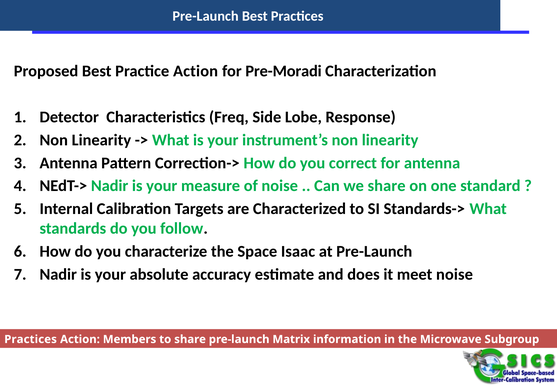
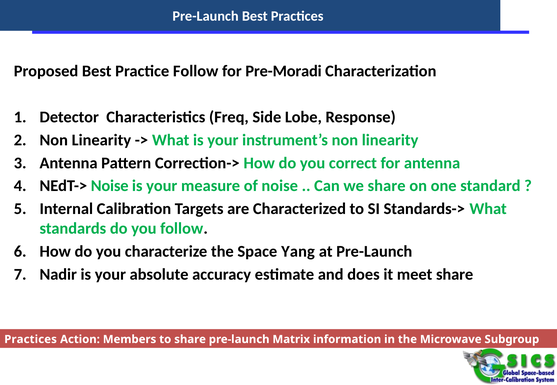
Practice Action: Action -> Follow
NEdT-> Nadir: Nadir -> Noise
Isaac: Isaac -> Yang
meet noise: noise -> share
